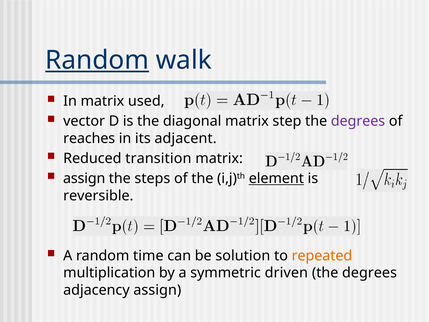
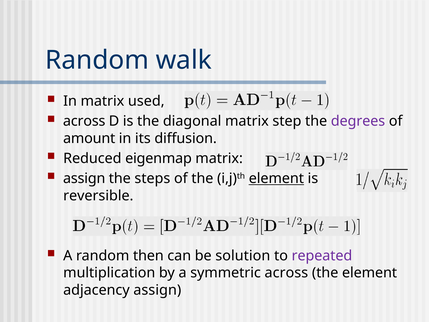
Random at (97, 60) underline: present -> none
vector at (84, 121): vector -> across
reaches: reaches -> amount
adjacent: adjacent -> diffusion
transition: transition -> eigenmap
time: time -> then
repeated colour: orange -> purple
symmetric driven: driven -> across
degrees at (369, 273): degrees -> element
